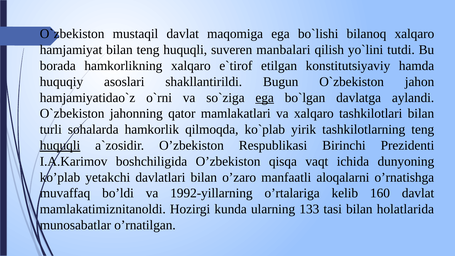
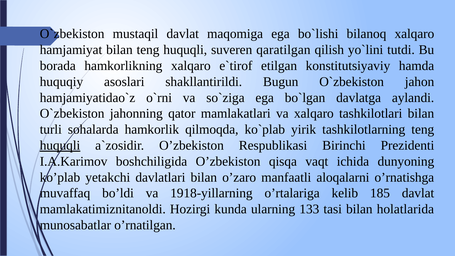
manbalari: manbalari -> qaratilgan
ega at (265, 98) underline: present -> none
1992-yillarning: 1992-yillarning -> 1918-yillarning
160: 160 -> 185
